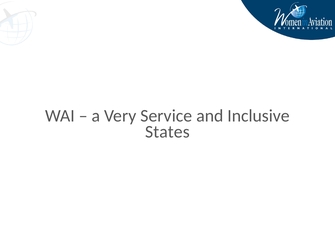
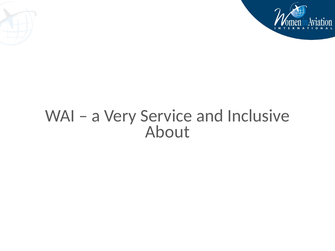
States: States -> About
